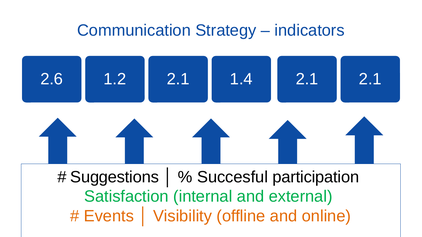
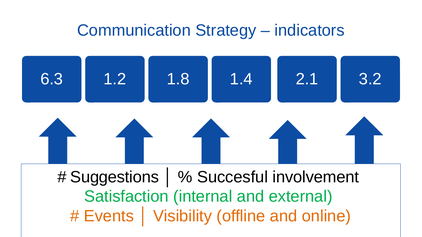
2.6: 2.6 -> 6.3
1.2 2.1: 2.1 -> 1.8
2.1 2.1: 2.1 -> 3.2
participation: participation -> involvement
